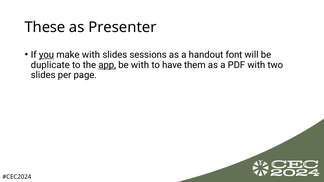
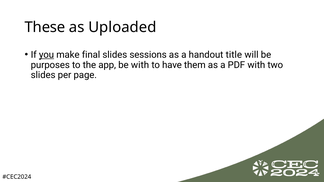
Presenter: Presenter -> Uploaded
make with: with -> final
font: font -> title
duplicate: duplicate -> purposes
app underline: present -> none
